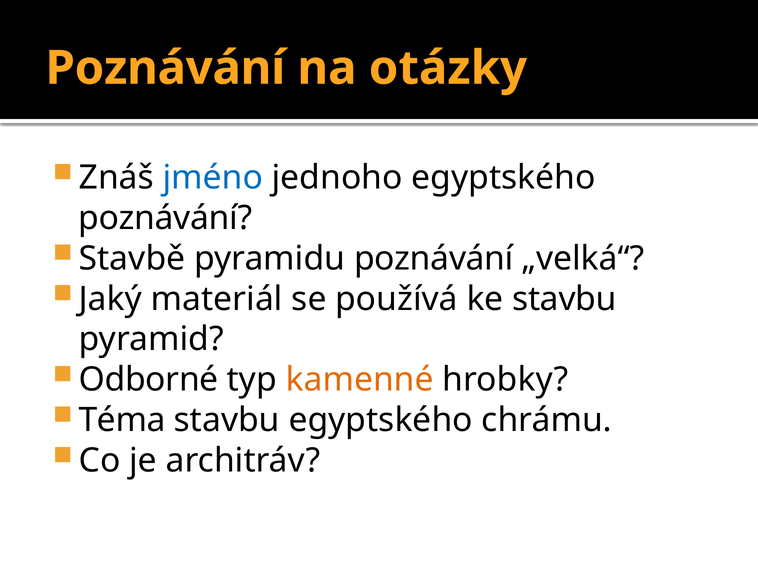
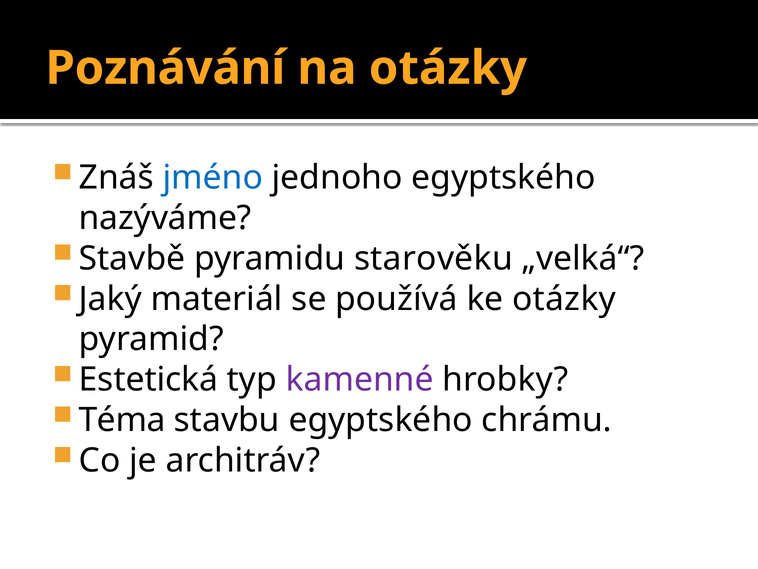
poznávání at (165, 218): poznávání -> nazýváme
pyramidu poznávání: poznávání -> starověku
ke stavbu: stavbu -> otázky
Odborné: Odborné -> Estetická
kamenné colour: orange -> purple
